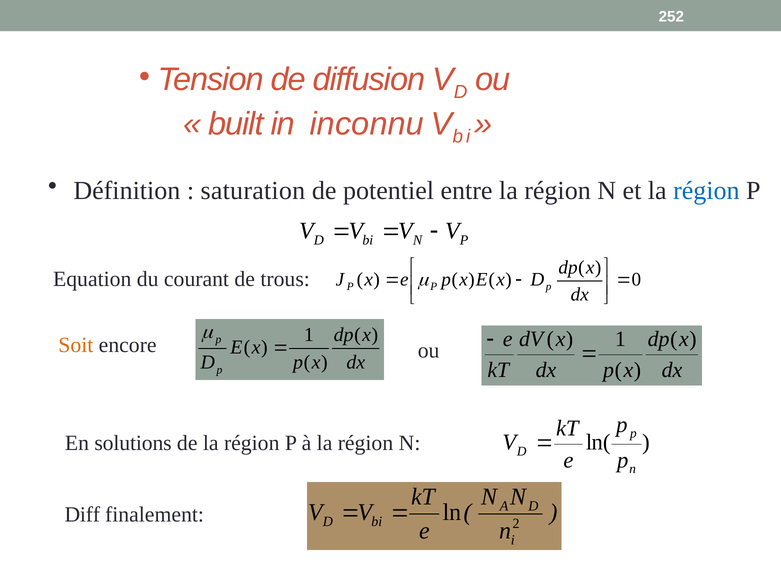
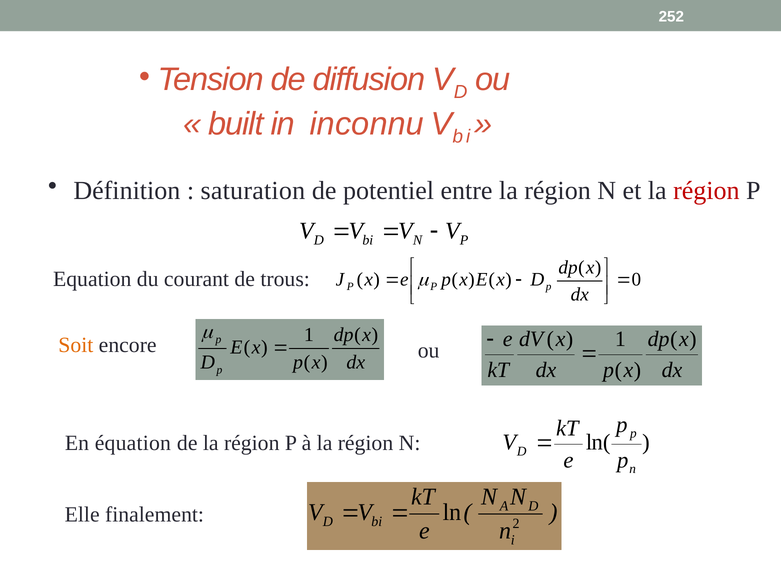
région at (706, 190) colour: blue -> red
solutions: solutions -> équation
Diff: Diff -> Elle
